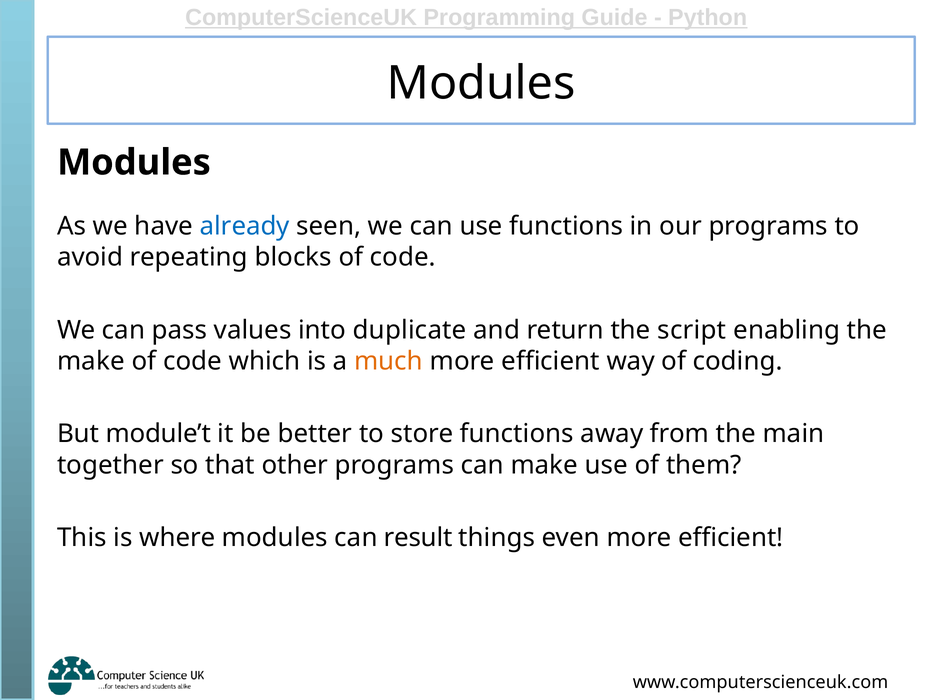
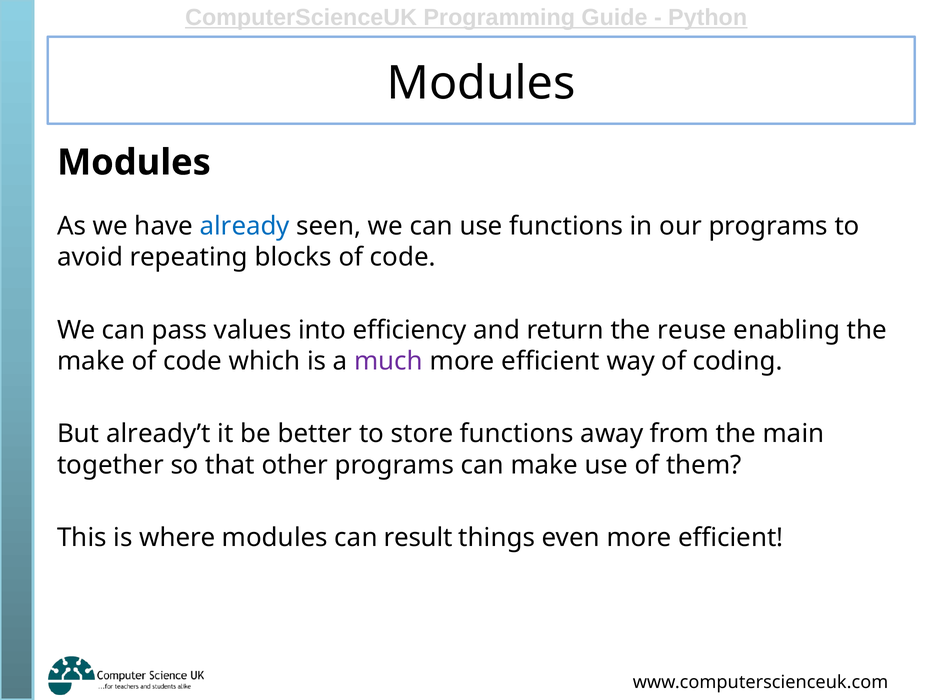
duplicate: duplicate -> efficiency
script: script -> reuse
much colour: orange -> purple
module’t: module’t -> already’t
